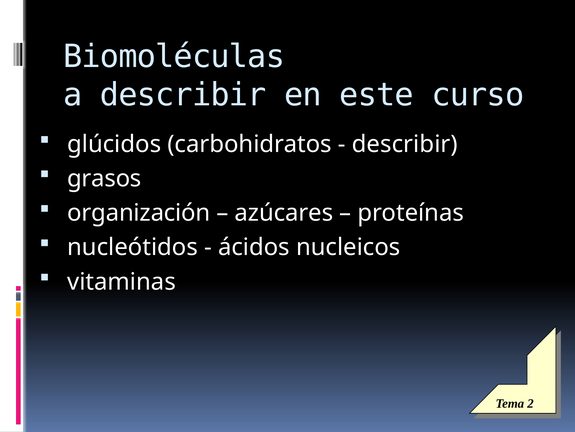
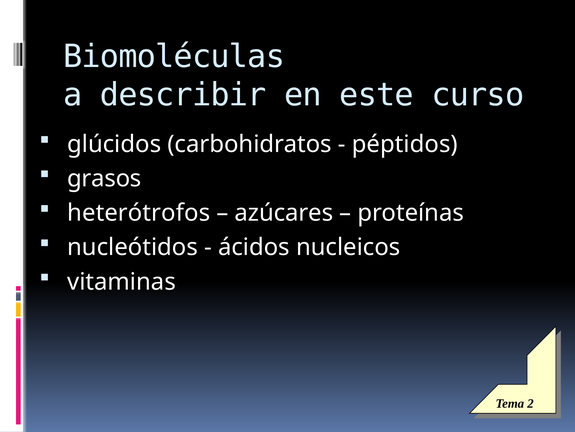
describir at (405, 144): describir -> péptidos
organización: organización -> heterótrofos
